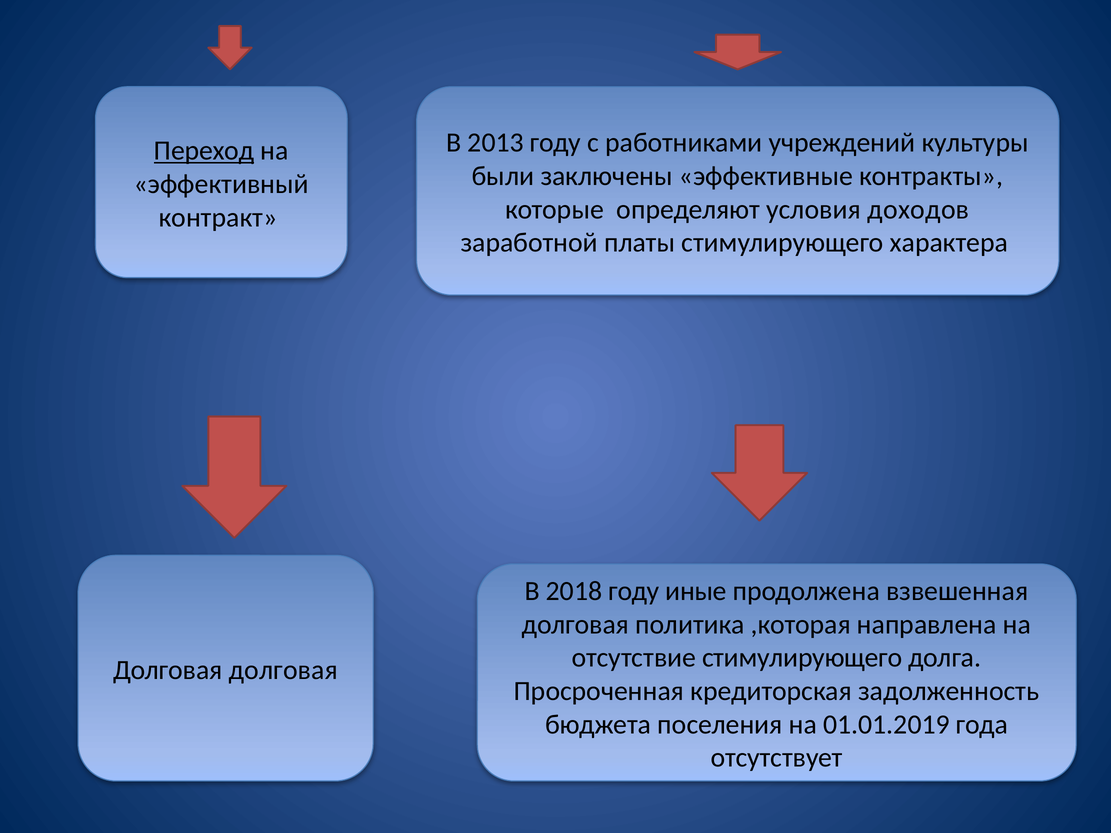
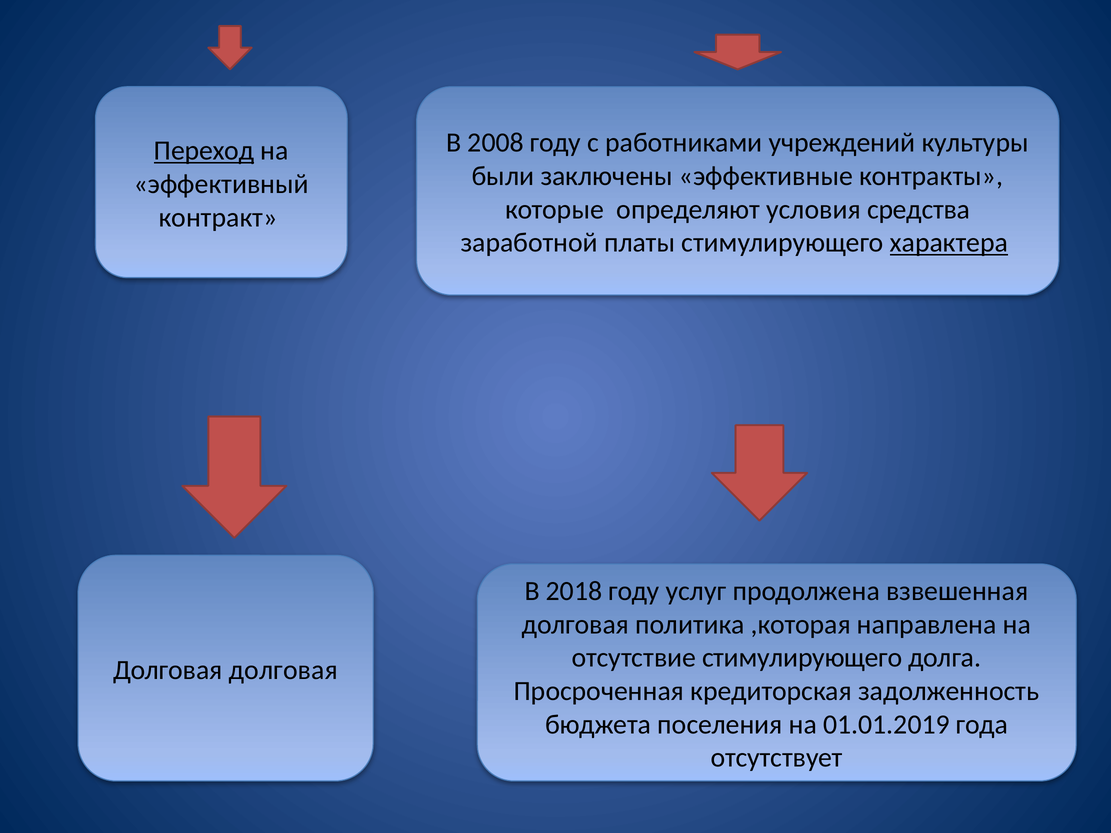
2013: 2013 -> 2008
доходов: доходов -> средства
характера underline: none -> present
иные: иные -> услуг
